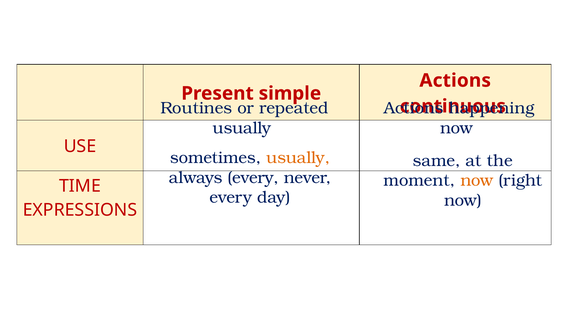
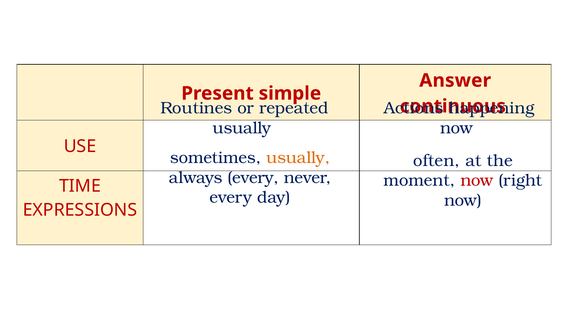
Actions at (455, 81): Actions -> Answer
same: same -> often
now at (477, 181) colour: orange -> red
